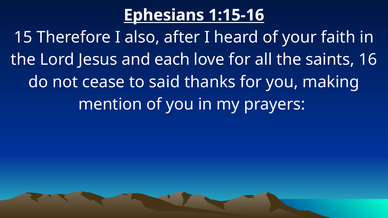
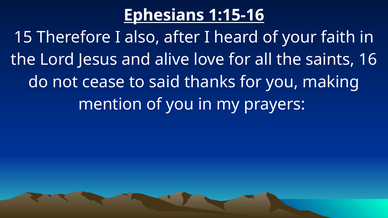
each: each -> alive
